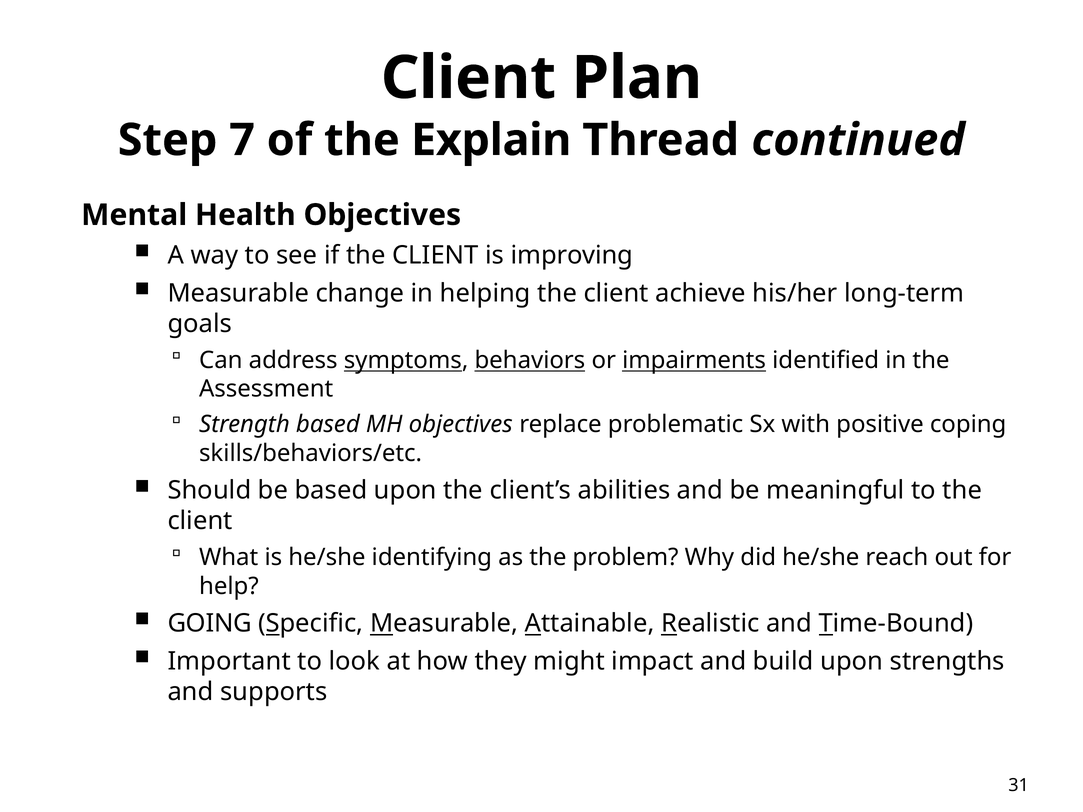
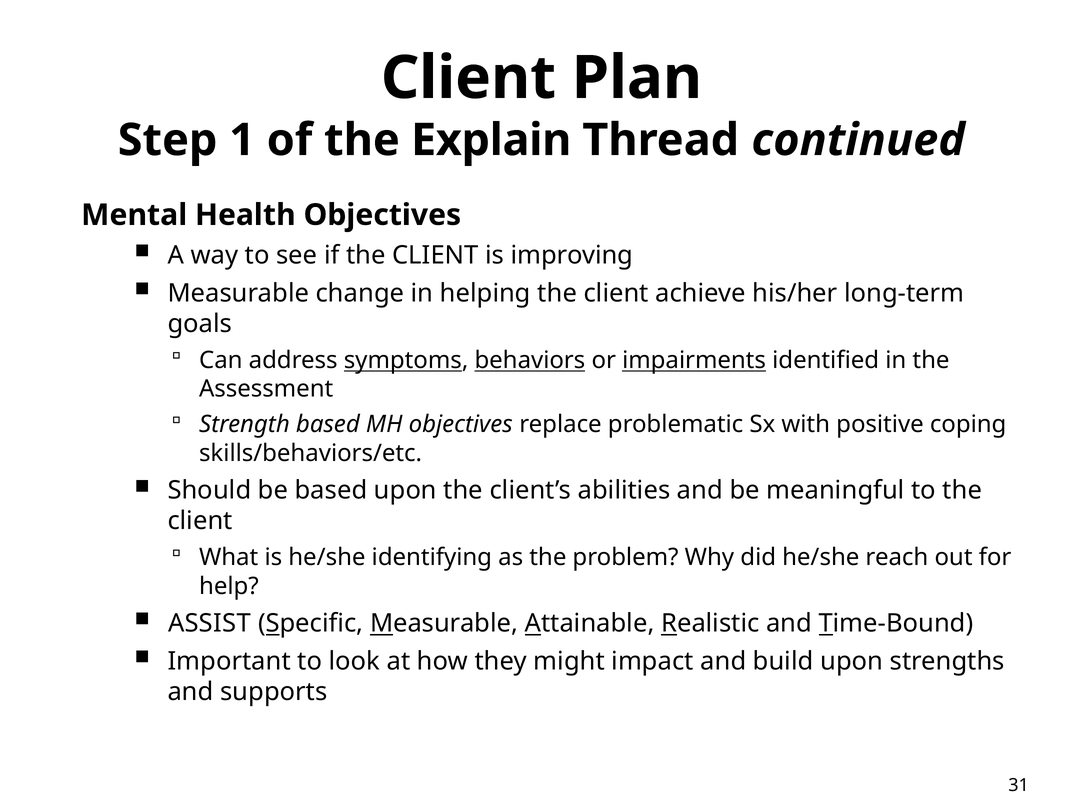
7: 7 -> 1
GOING: GOING -> ASSIST
